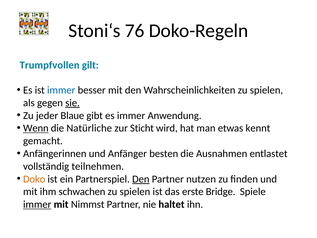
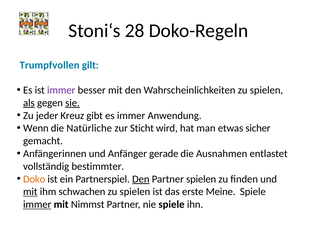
76: 76 -> 28
immer at (61, 90) colour: blue -> purple
als underline: none -> present
Blaue: Blaue -> Kreuz
Wenn underline: present -> none
kennt: kennt -> sicher
besten: besten -> gerade
teilnehmen: teilnehmen -> bestimmter
Partner nutzen: nutzen -> spielen
mit at (30, 192) underline: none -> present
Bridge: Bridge -> Meine
nie haltet: haltet -> spiele
